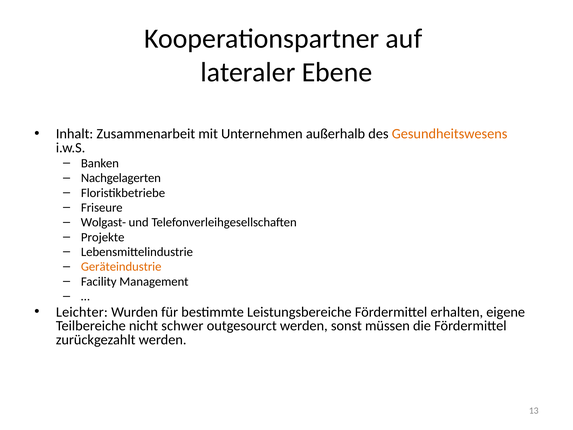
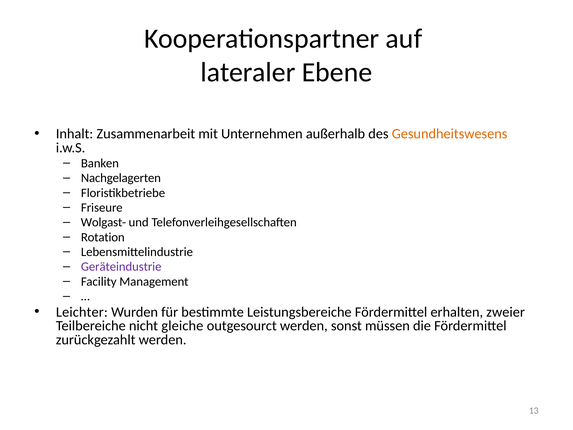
Projekte: Projekte -> Rotation
Geräteindustrie colour: orange -> purple
eigene: eigene -> zweier
schwer: schwer -> gleiche
